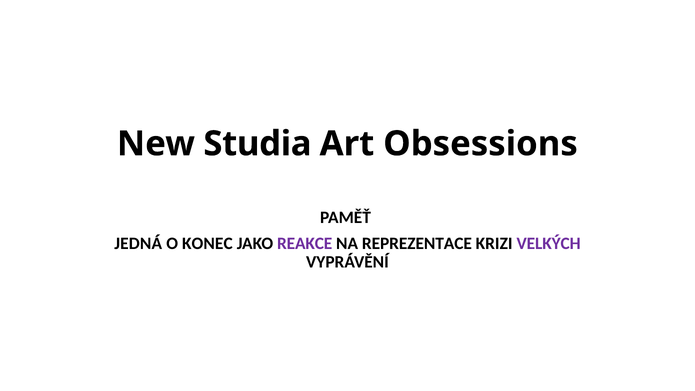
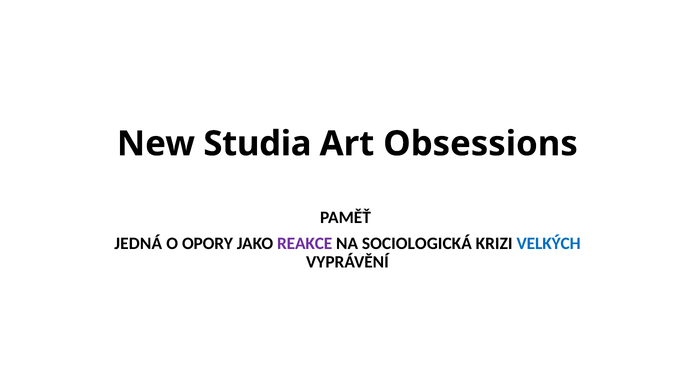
KONEC: KONEC -> OPORY
REPREZENTACE: REPREZENTACE -> SOCIOLOGICKÁ
VELKÝCH colour: purple -> blue
